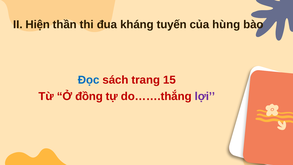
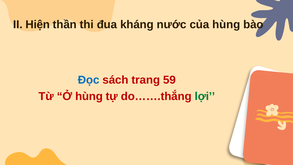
tuyến: tuyến -> nước
15: 15 -> 59
Ở đồng: đồng -> hùng
lợi colour: purple -> green
